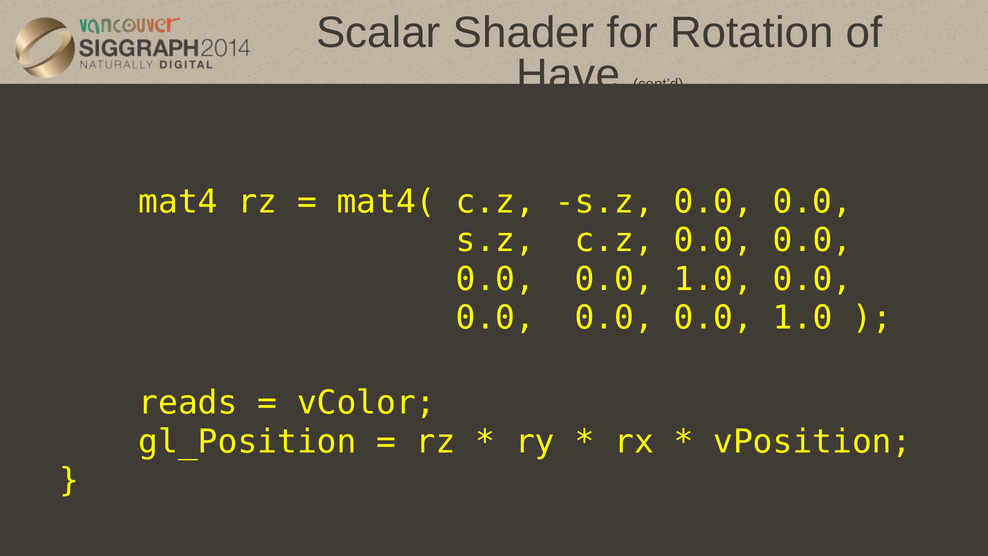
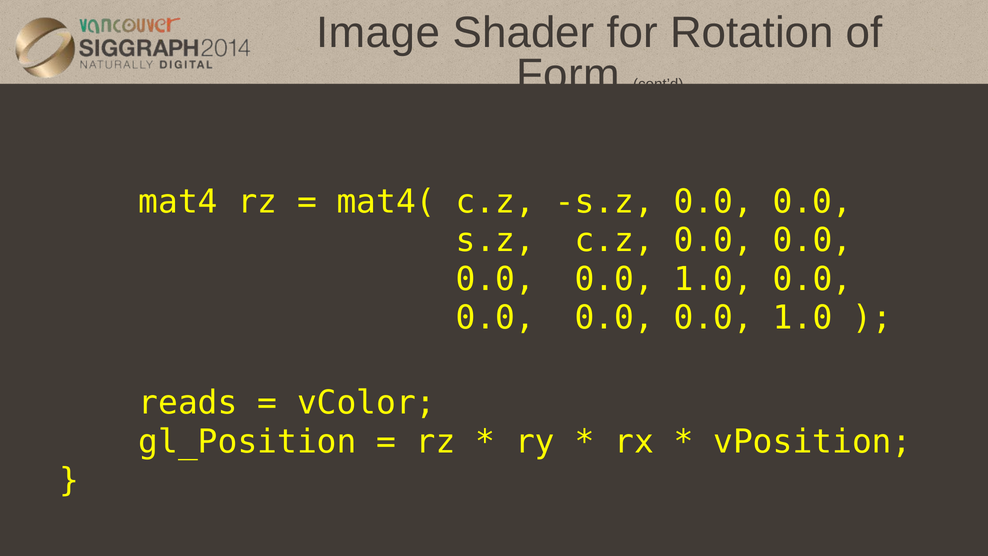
Scalar: Scalar -> Image
Have: Have -> Form
